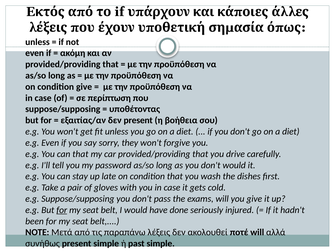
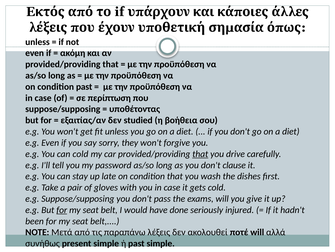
condition give: give -> past
δεν present: present -> studied
can that: that -> cold
that at (200, 154) underline: none -> present
don't would: would -> clause
